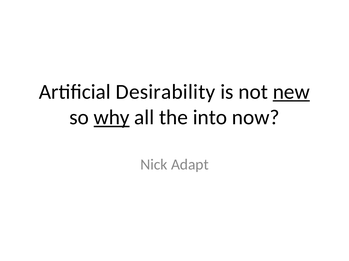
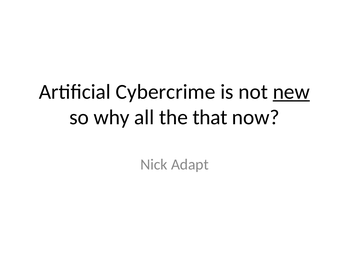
Desirability: Desirability -> Cybercrime
why underline: present -> none
into: into -> that
